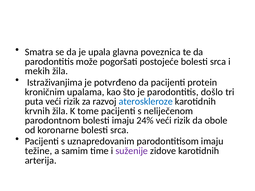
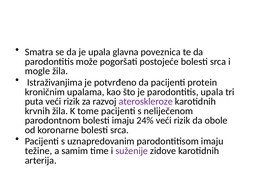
mekih: mekih -> mogle
parodontitis došlo: došlo -> upala
ateroskleroze colour: blue -> purple
